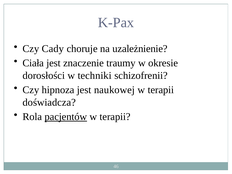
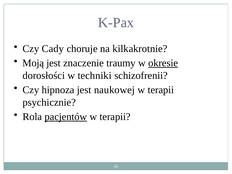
uzależnienie: uzależnienie -> kilkakrotnie
Ciała: Ciała -> Moją
okresie underline: none -> present
doświadcza: doświadcza -> psychicznie
